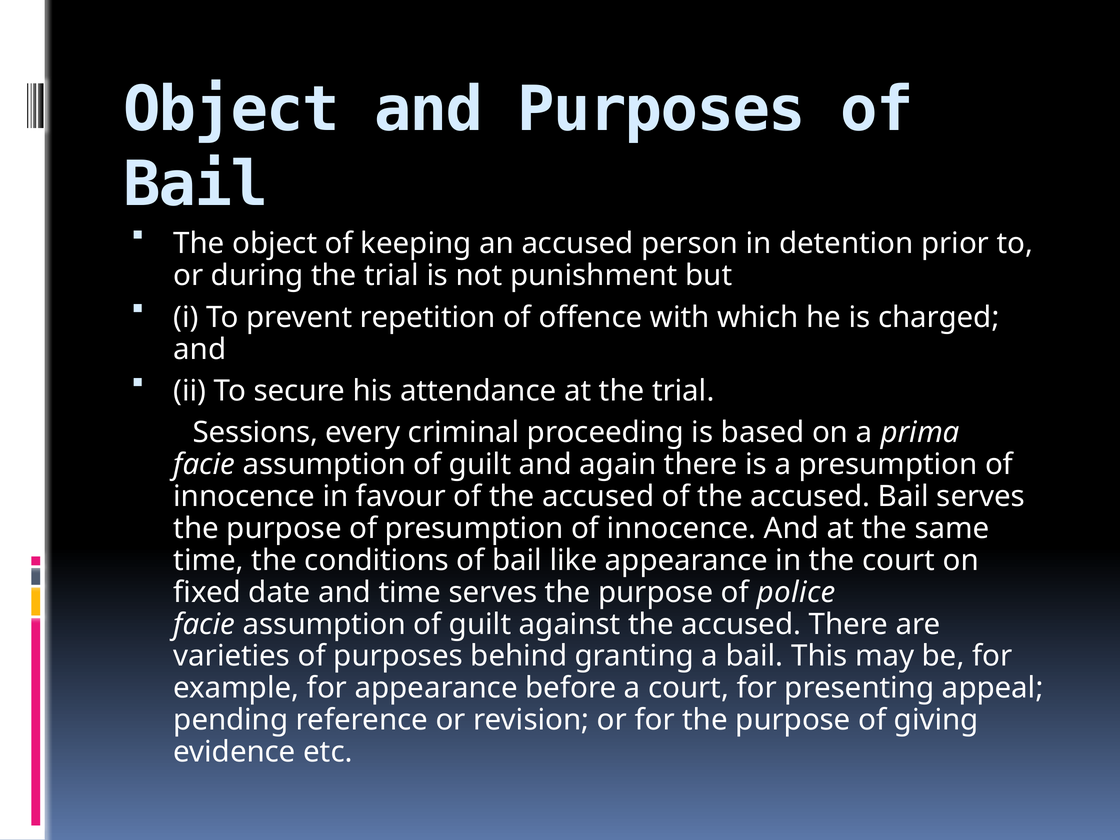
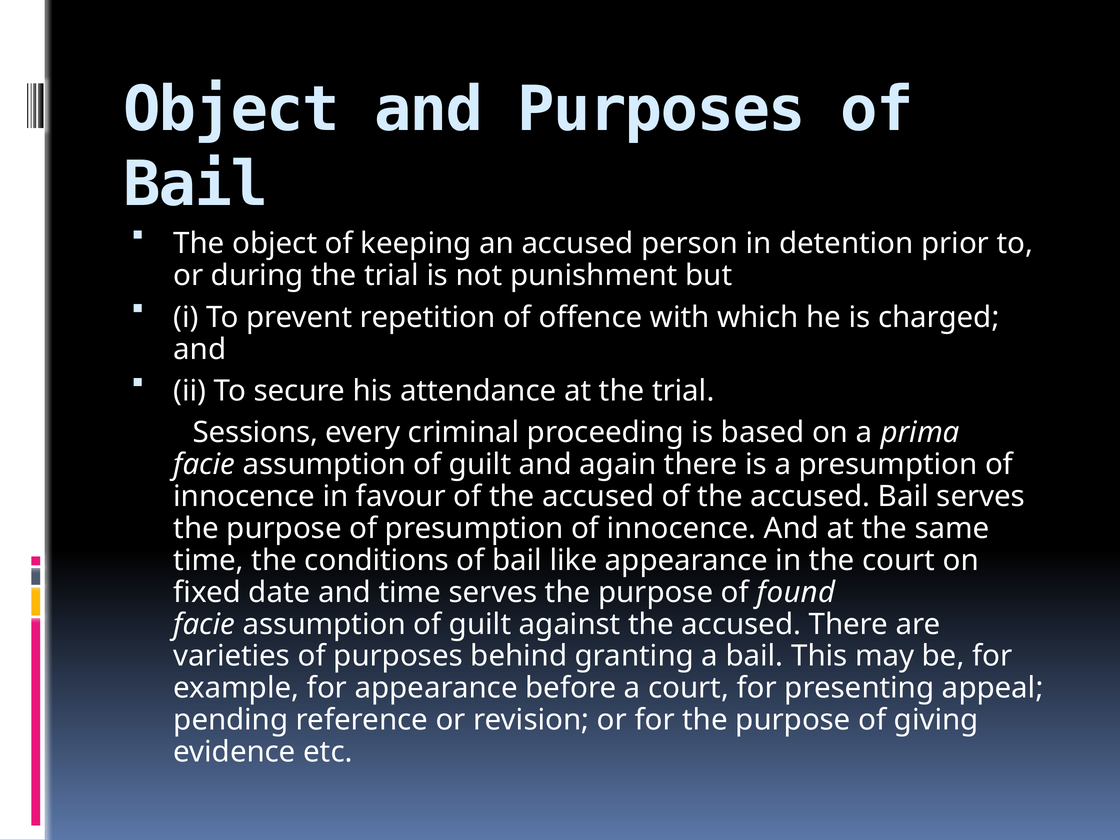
police: police -> found
